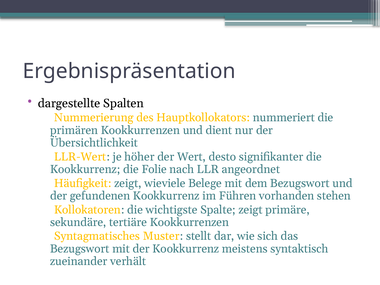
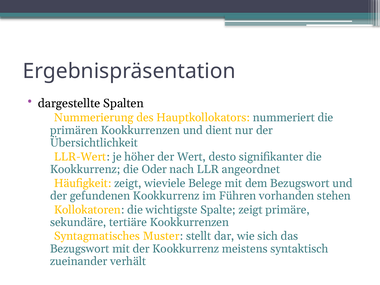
Folie: Folie -> Oder
